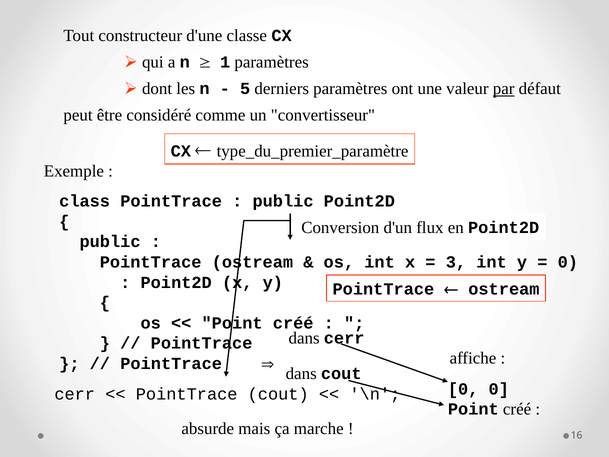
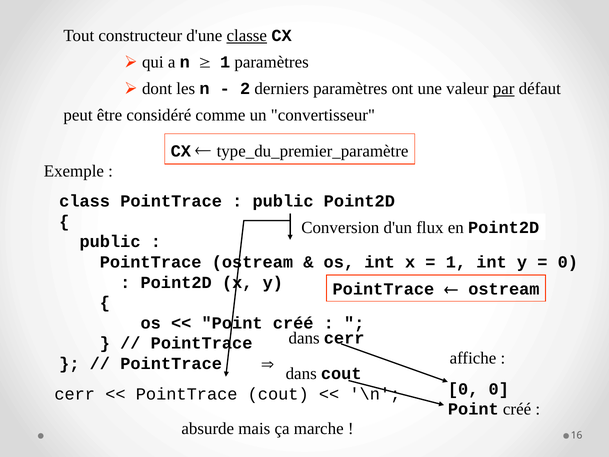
classe underline: none -> present
5: 5 -> 2
3 at (456, 262): 3 -> 1
